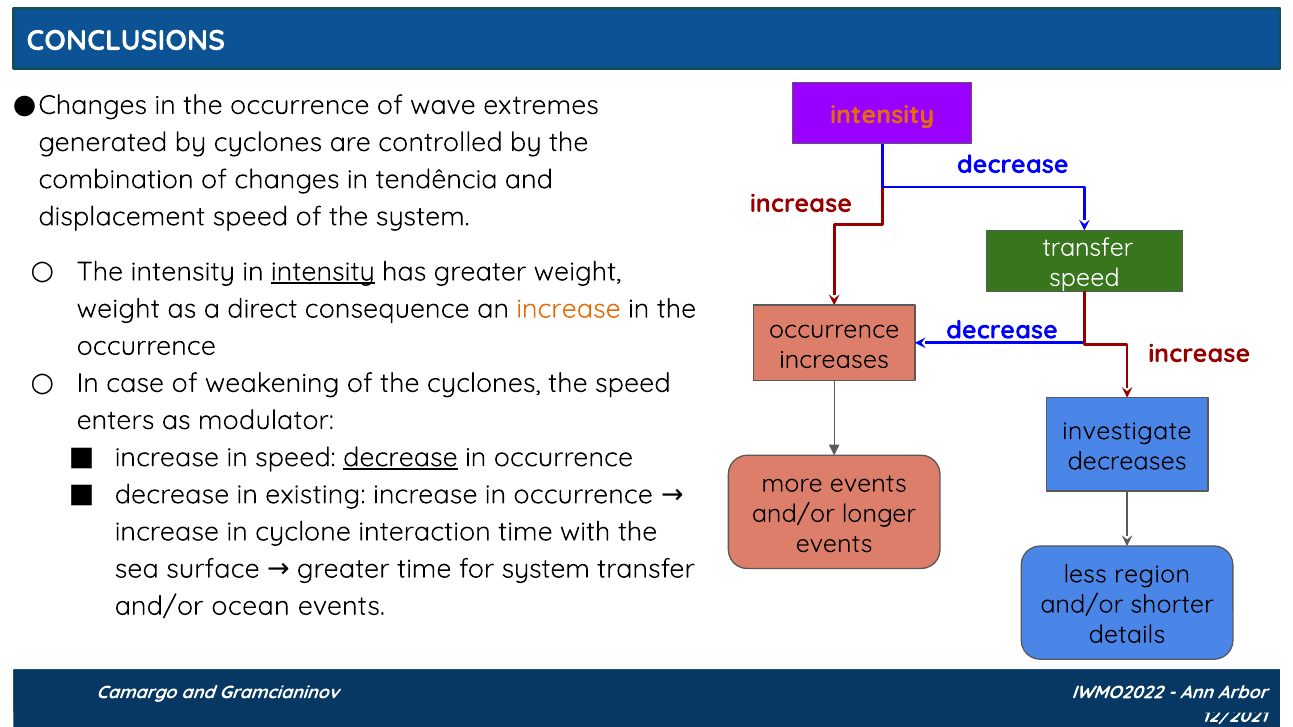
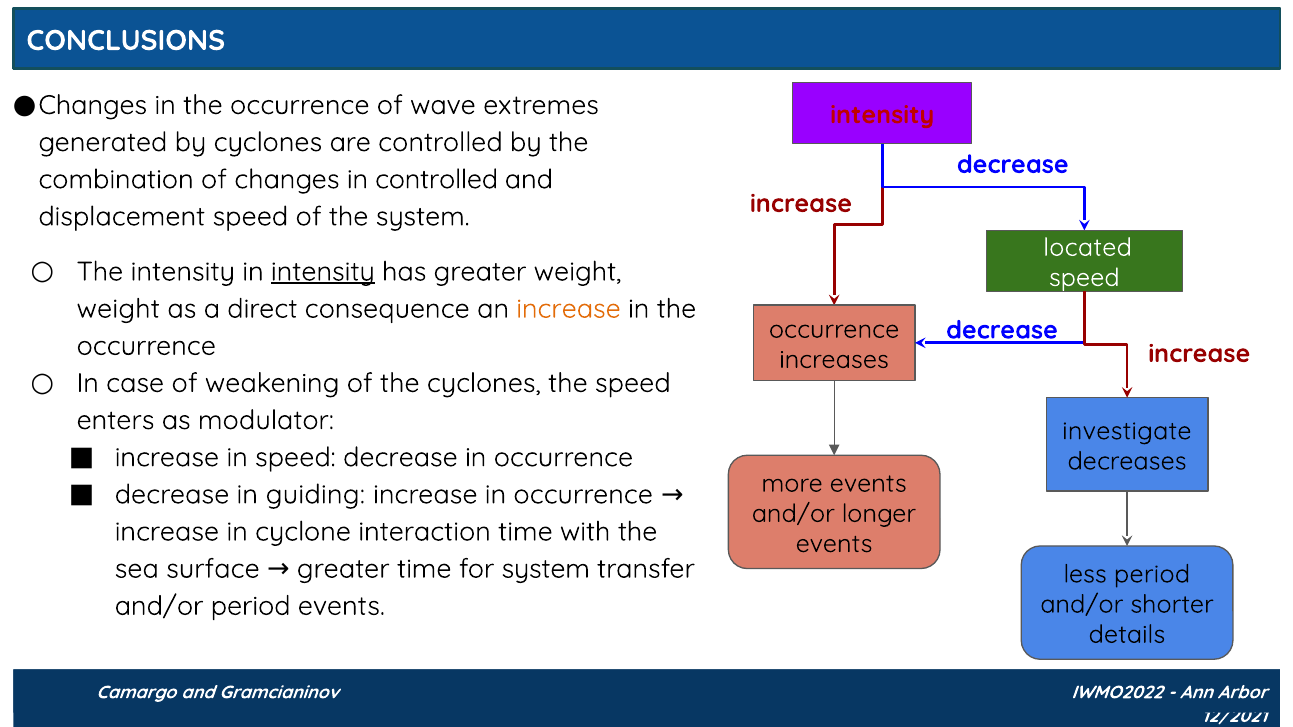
intensity at (882, 115) colour: orange -> red
in tendência: tendência -> controlled
transfer at (1088, 248): transfer -> located
decrease at (400, 458) underline: present -> none
existing: existing -> guiding
less region: region -> period
and/or ocean: ocean -> period
